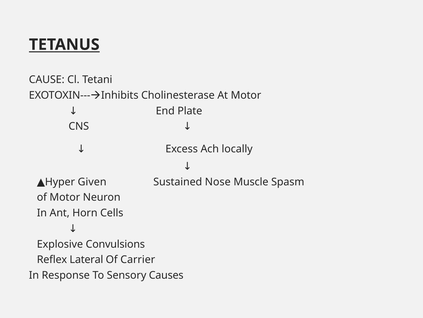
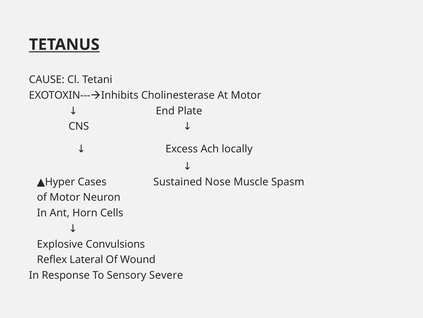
Given: Given -> Cases
Carrier: Carrier -> Wound
Causes: Causes -> Severe
